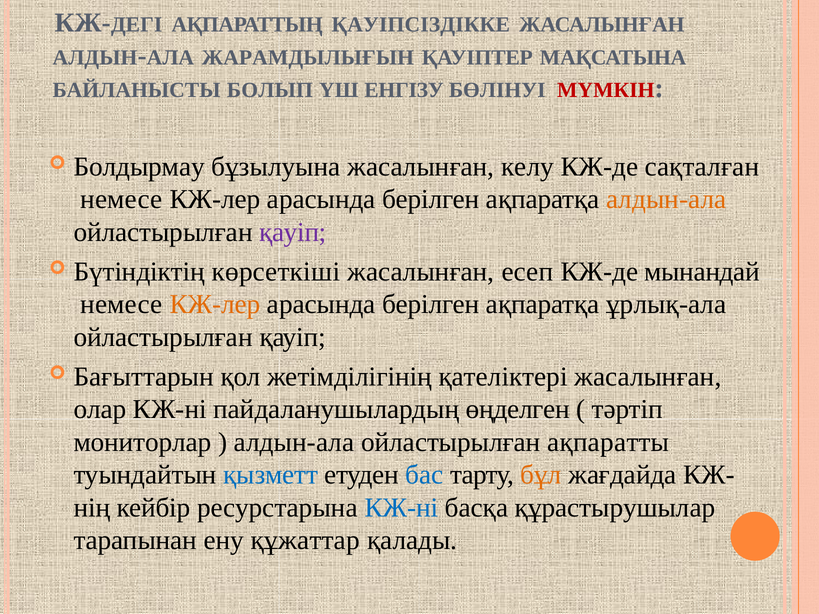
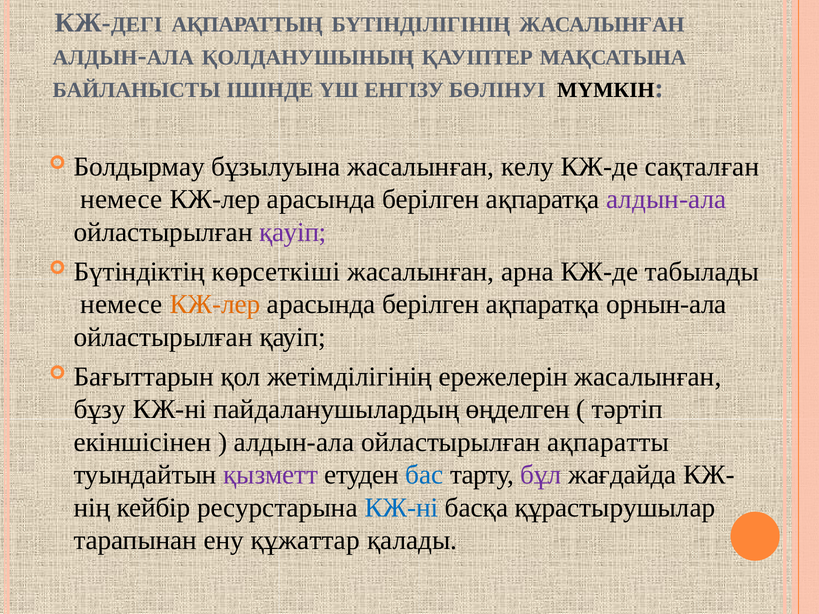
ҚАУІПСІЗДІККЕ: ҚАУІПСІЗДІККЕ -> БҮТІНДІЛІГІНІҢ
ЖАРАМДЫЛЫҒЫН: ЖАРАМДЫЛЫҒЫН -> ҚОЛДАНУШЫНЫҢ
БОЛЫП: БОЛЫП -> ІШІНДЕ
МҮМКІН colour: red -> black
алдын-ала at (666, 199) colour: orange -> purple
есеп: есеп -> арна
мынандай: мынандай -> табылады
ұрлық-ала: ұрлық-ала -> орнын-ала
қателіктері: қателіктері -> ережелерін
олар: олар -> бұзу
мониторлар: мониторлар -> екіншісінен
қызметт colour: blue -> purple
бұл colour: orange -> purple
